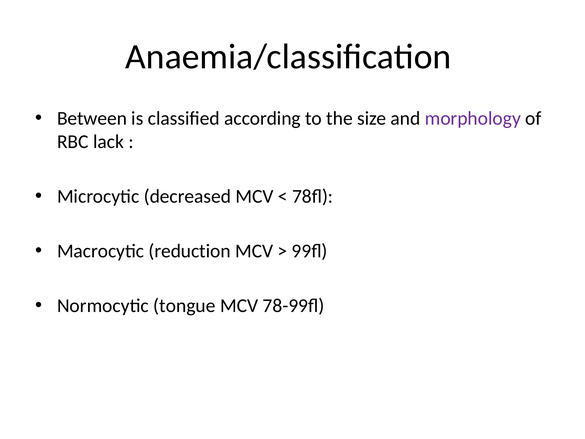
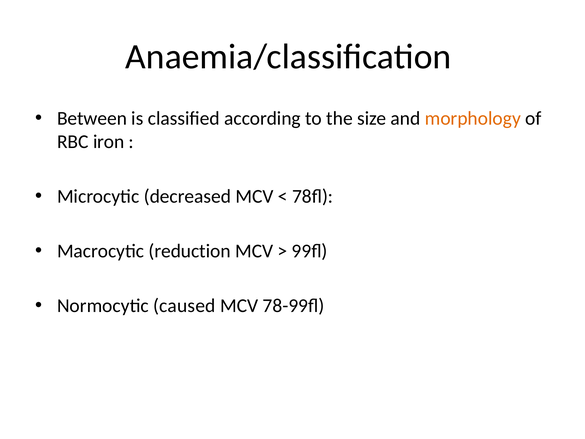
morphology colour: purple -> orange
lack: lack -> iron
tongue: tongue -> caused
